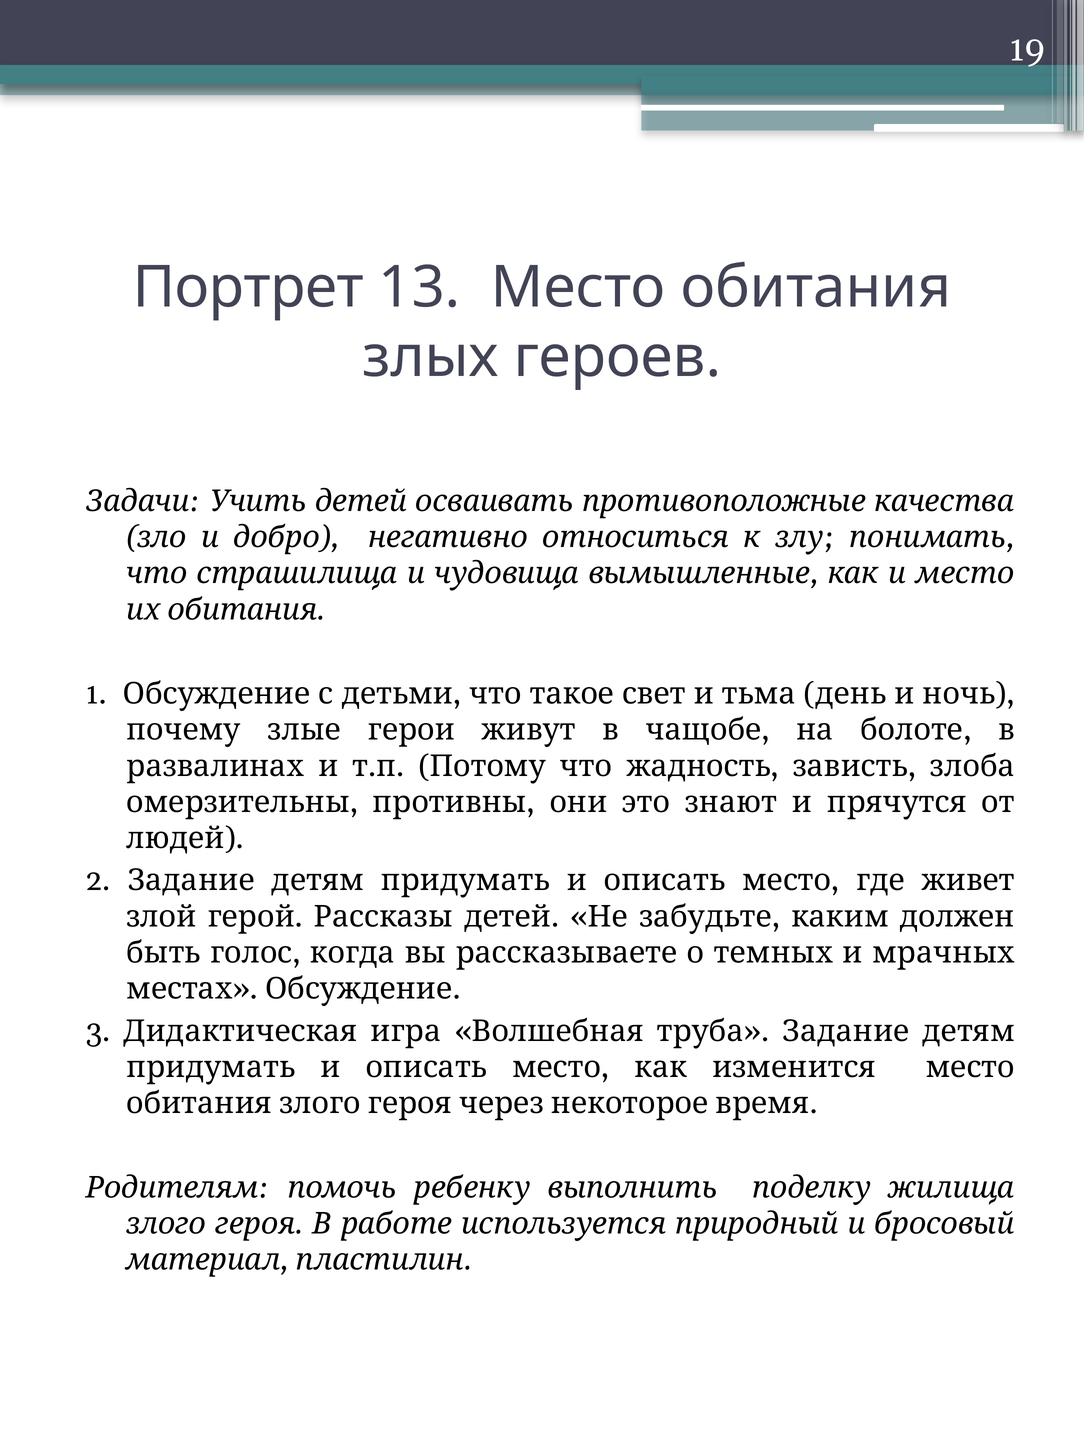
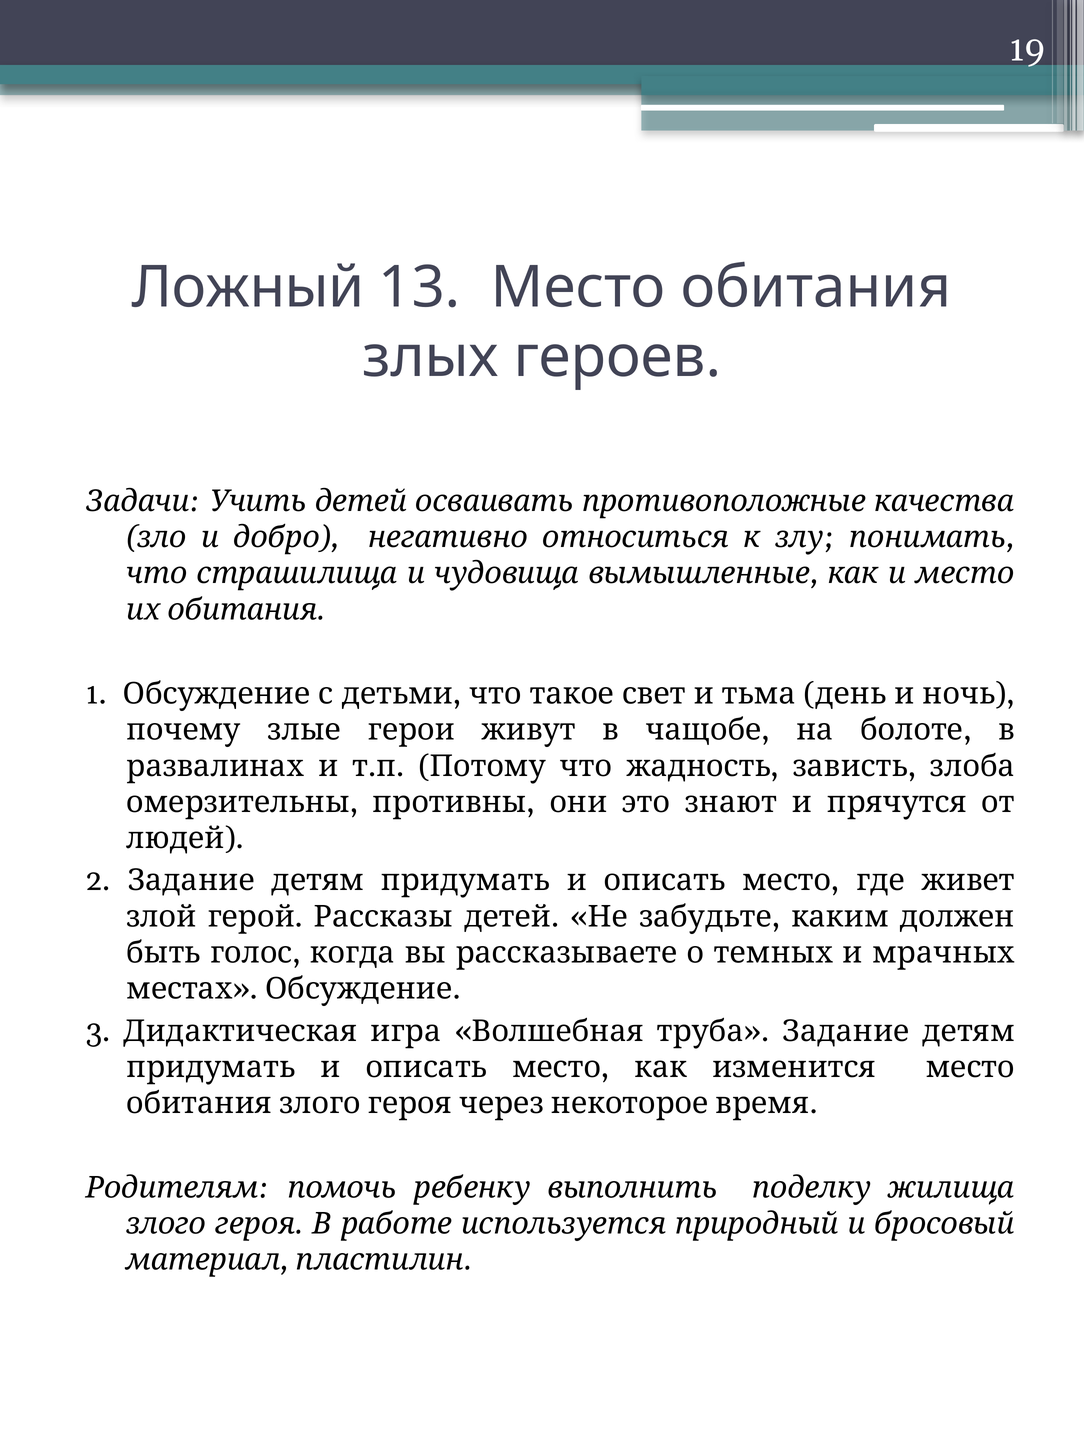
Портрет: Портрет -> Ложный
